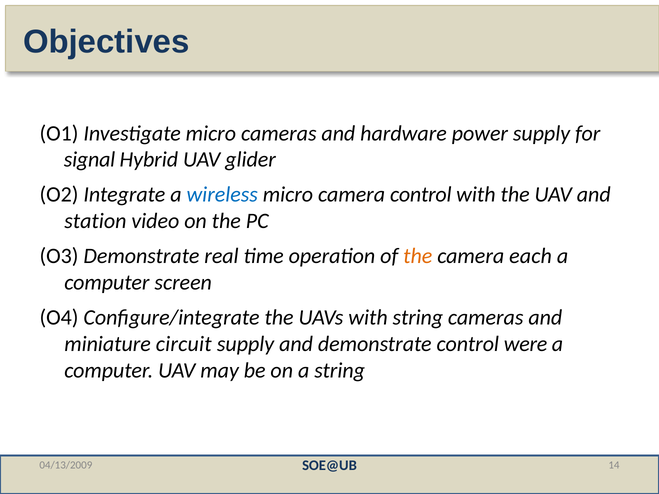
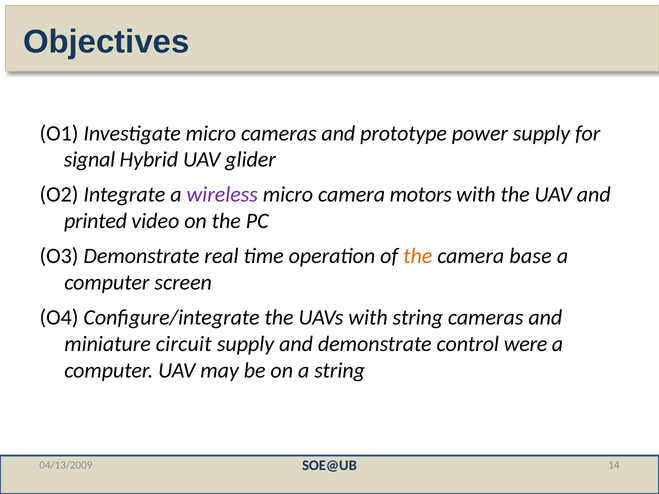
hardware: hardware -> prototype
wireless colour: blue -> purple
camera control: control -> motors
station: station -> printed
each: each -> base
